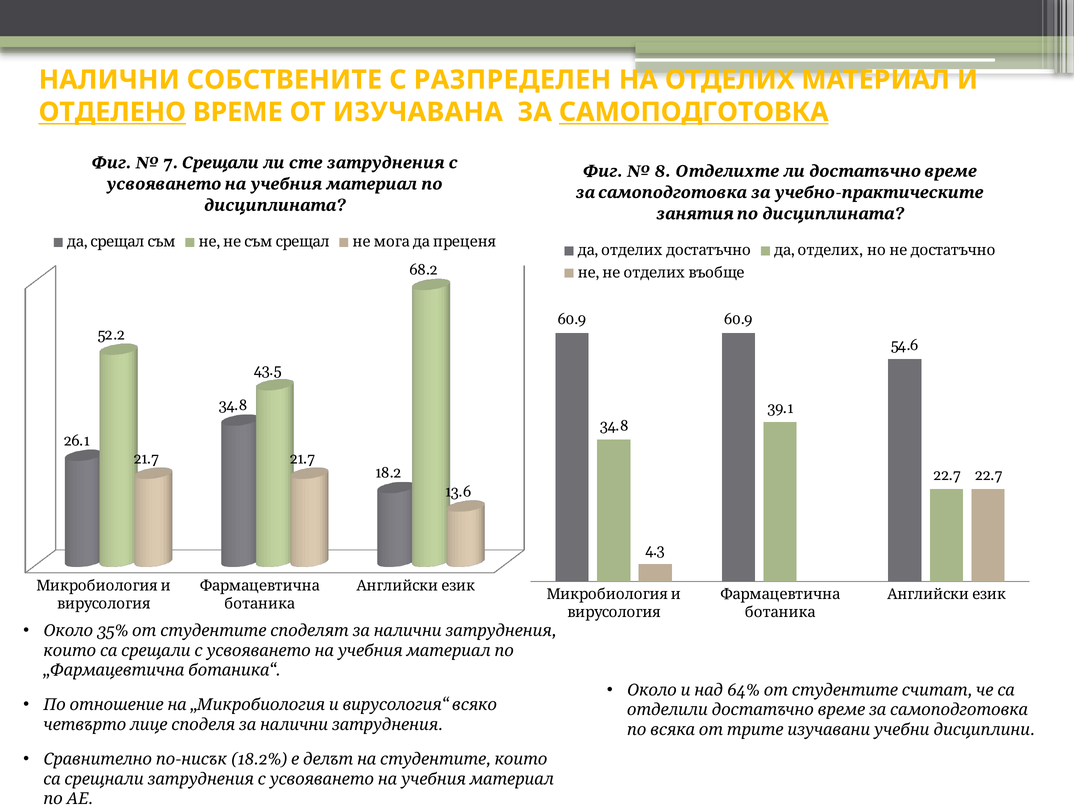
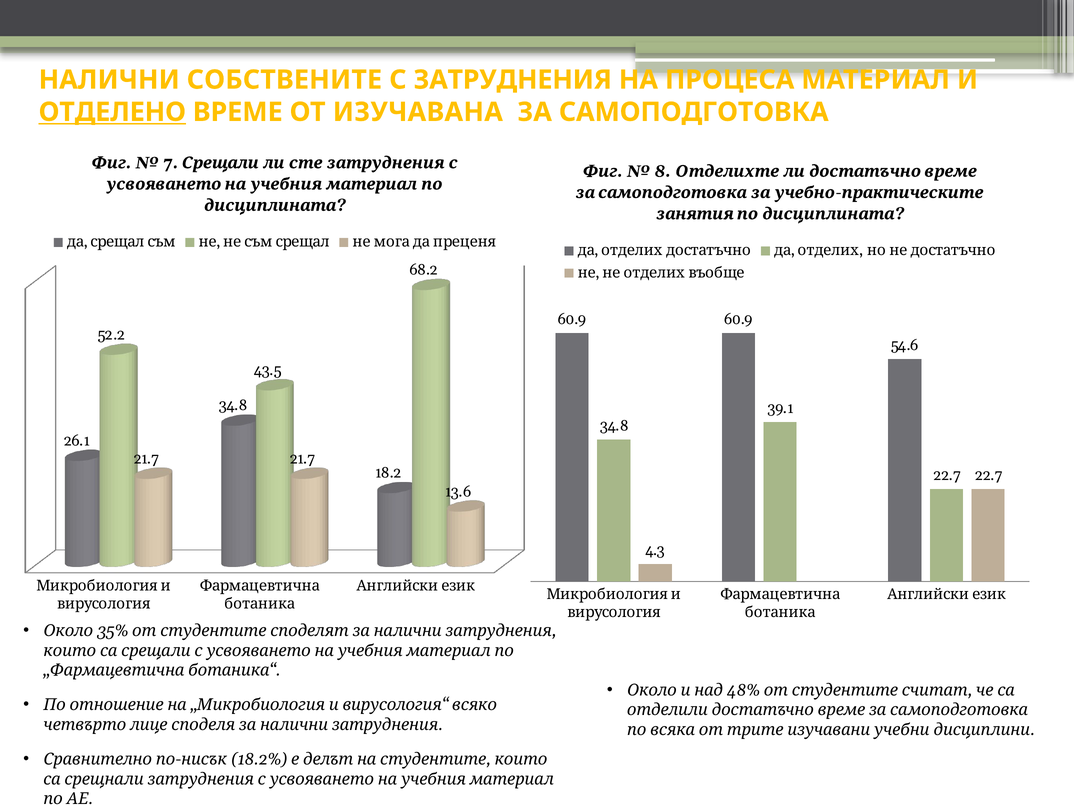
С РАЗПРЕДЕЛЕН: РАЗПРЕДЕЛЕН -> ЗАТРУДНЕНИЯ
НА ОТДЕЛИХ: ОТДЕЛИХ -> ПРОЦЕСА
САМОПОДГОТОВКА underline: present -> none
64%: 64% -> 48%
